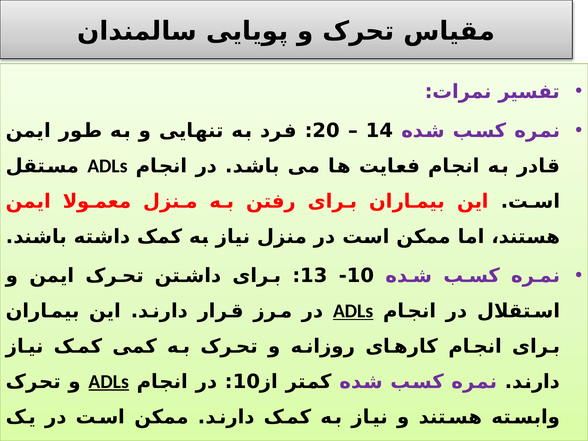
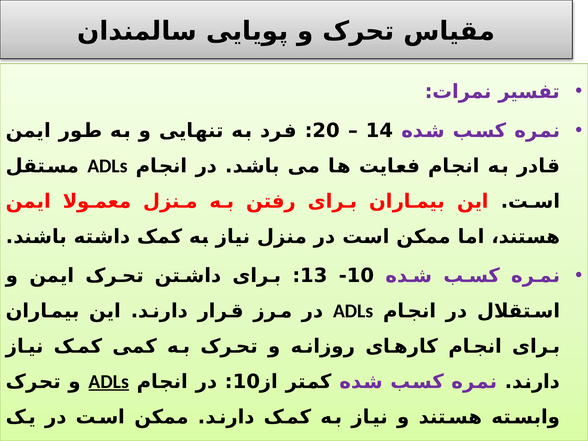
ADLs at (353, 311) underline: present -> none
